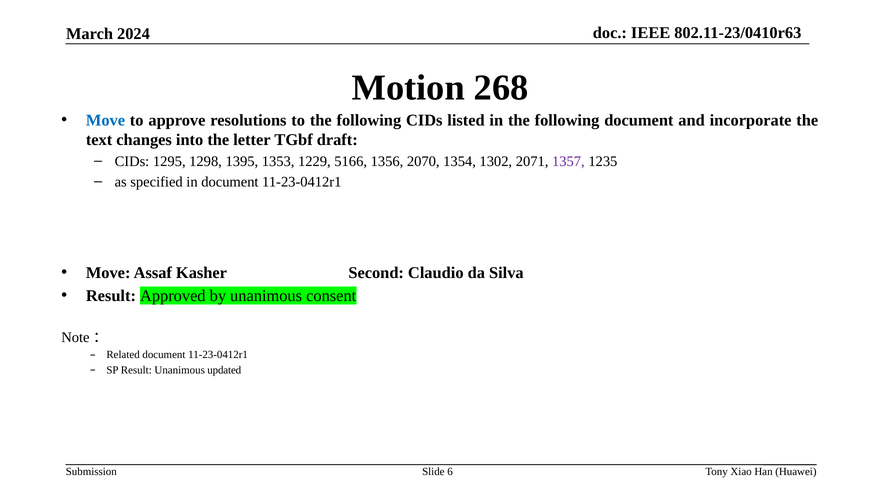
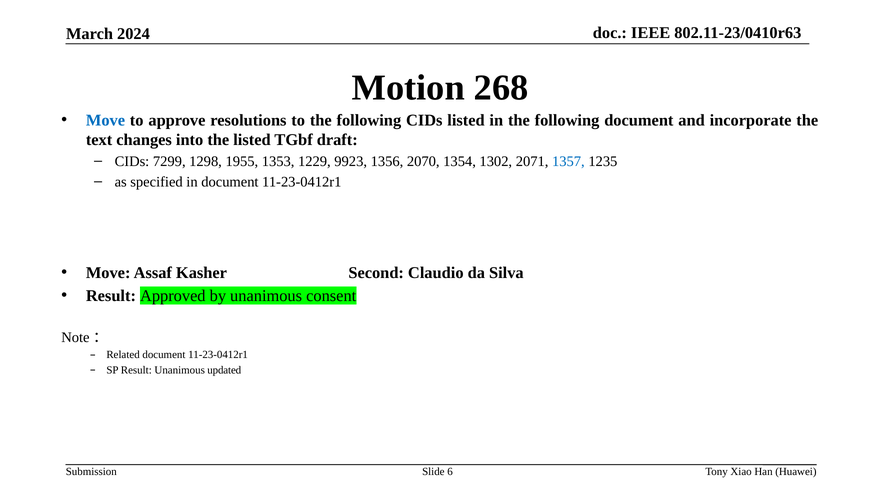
the letter: letter -> listed
1295: 1295 -> 7299
1395: 1395 -> 1955
5166: 5166 -> 9923
1357 colour: purple -> blue
